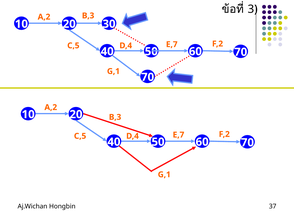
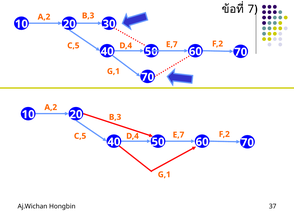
3: 3 -> 7
